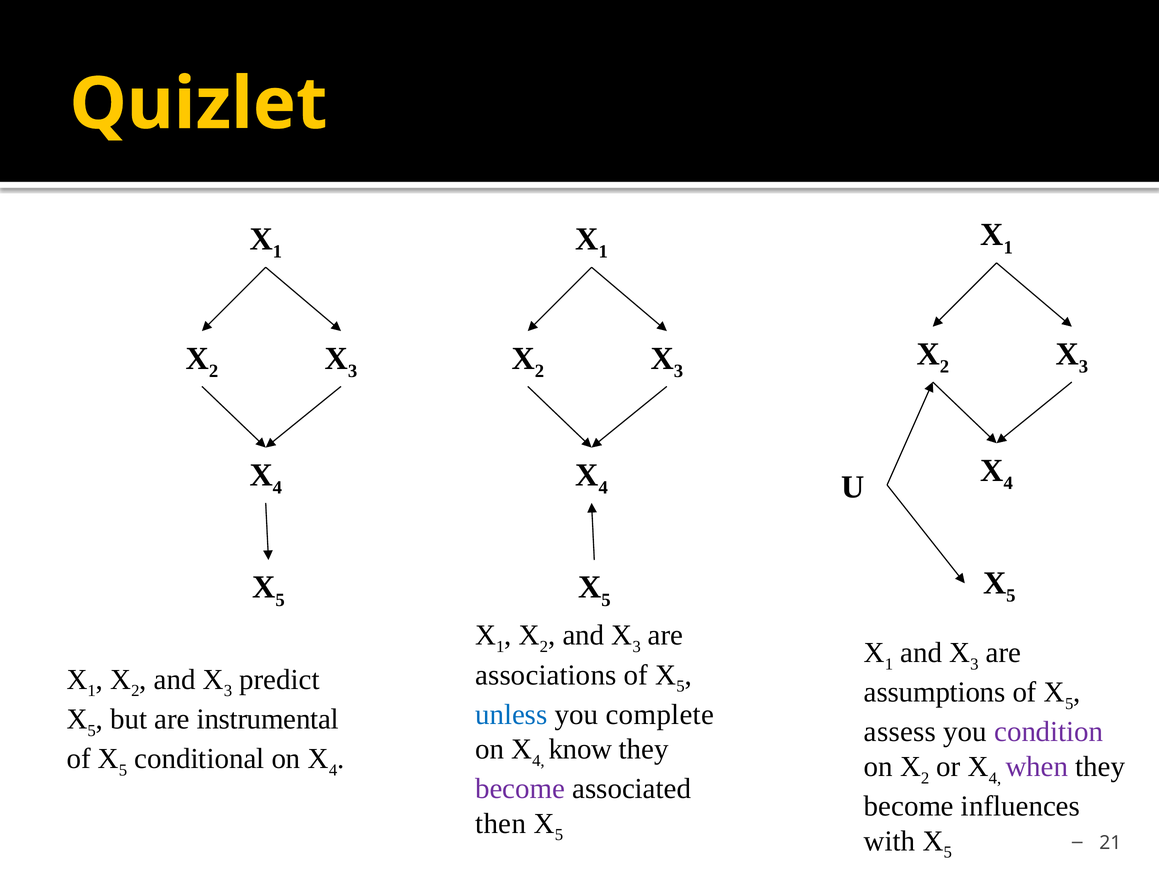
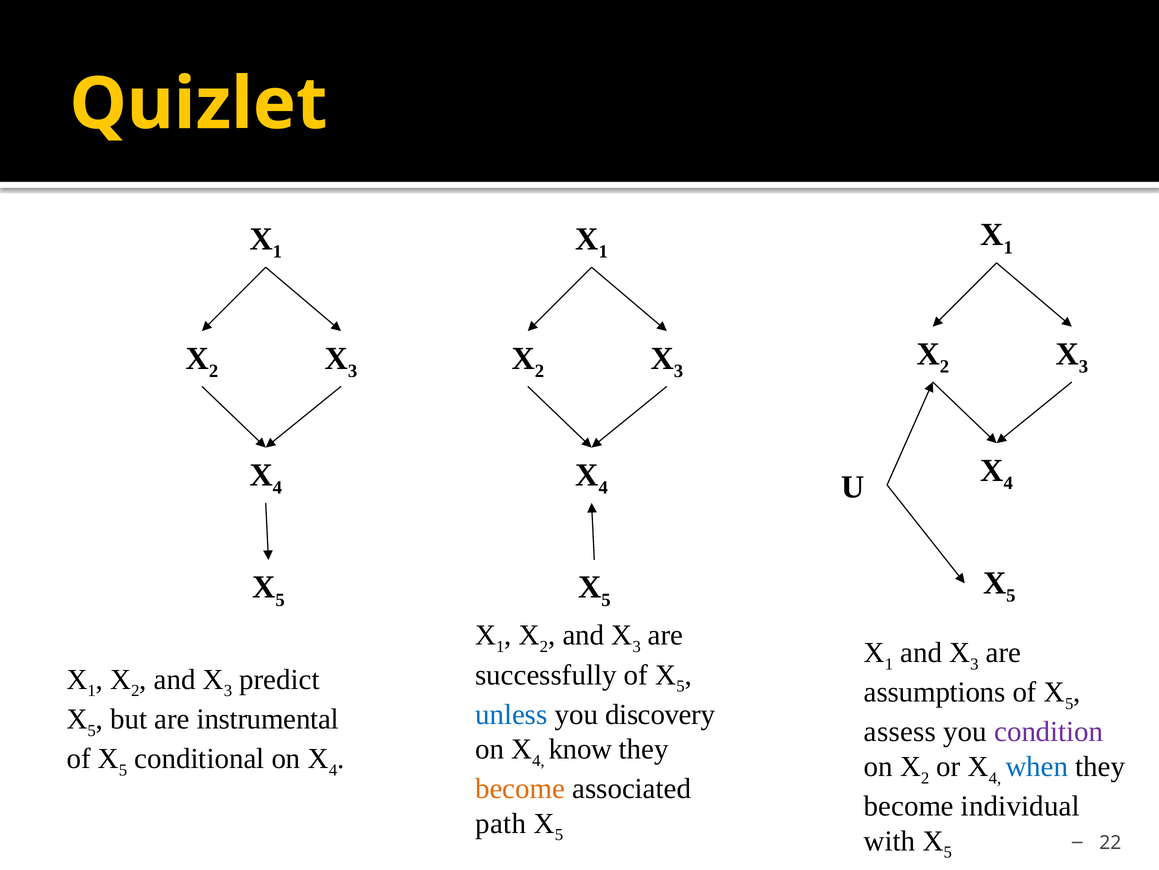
associations: associations -> successfully
complete: complete -> discovery
when colour: purple -> blue
become at (520, 788) colour: purple -> orange
influences: influences -> individual
then: then -> path
21: 21 -> 22
